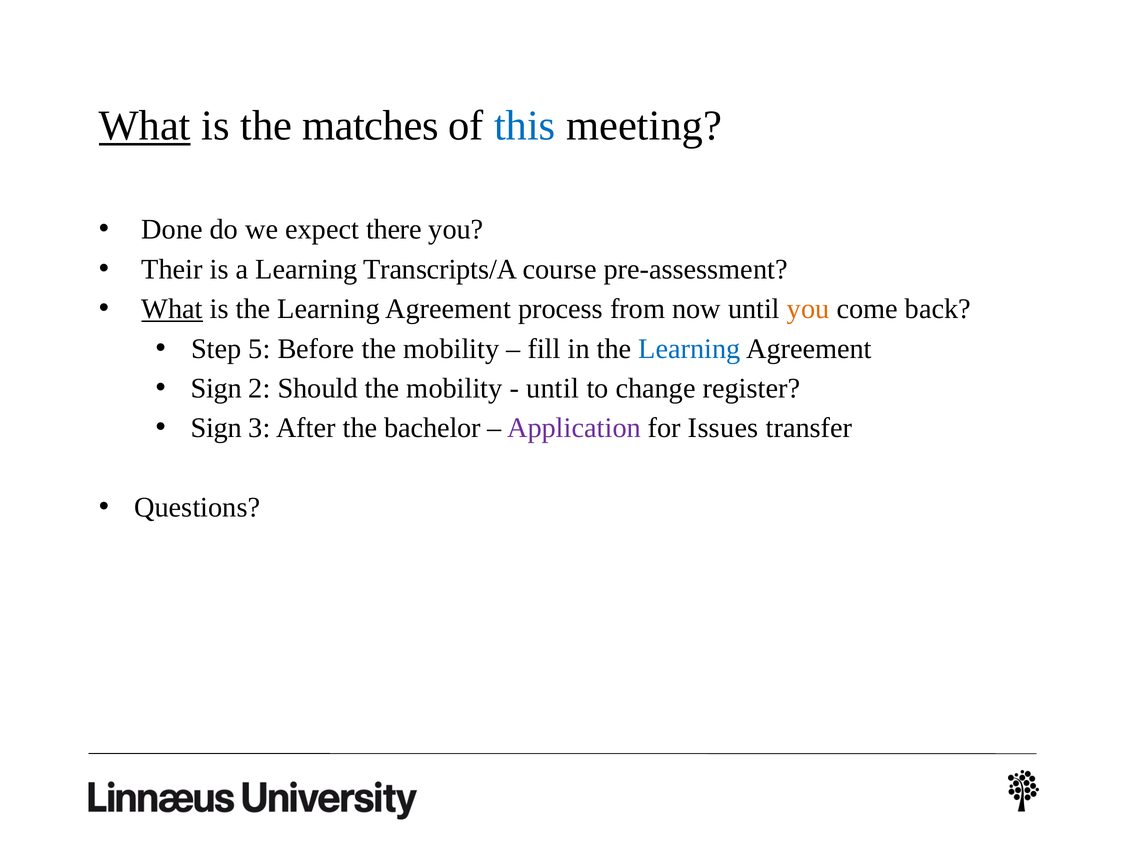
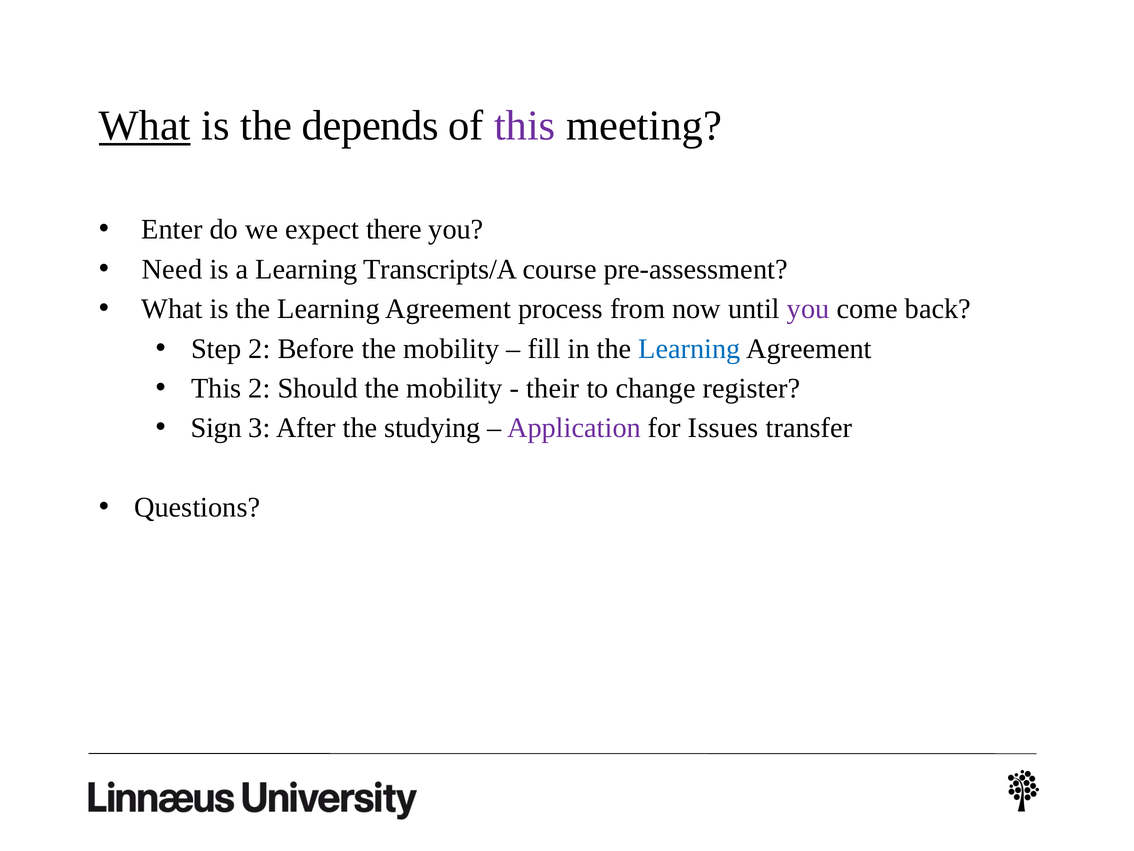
matches: matches -> depends
this at (525, 126) colour: blue -> purple
Done: Done -> Enter
Their: Their -> Need
What at (172, 309) underline: present -> none
you at (808, 309) colour: orange -> purple
Step 5: 5 -> 2
Sign at (216, 388): Sign -> This
until at (553, 388): until -> their
bachelor: bachelor -> studying
